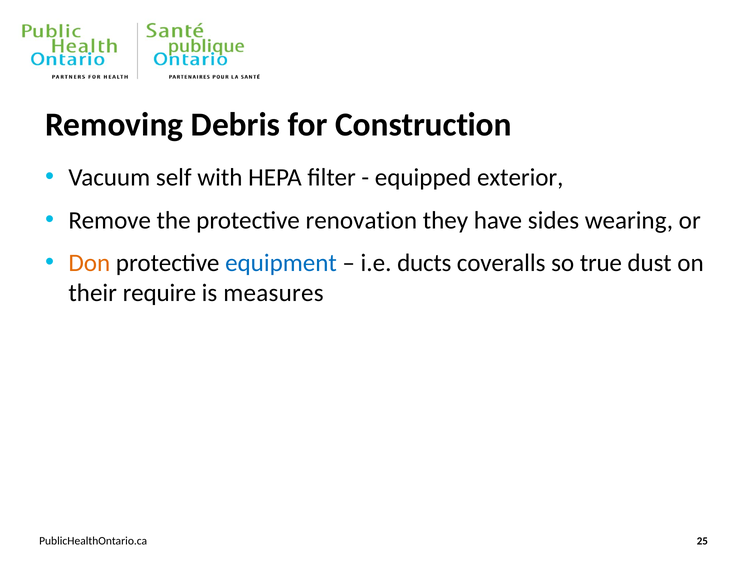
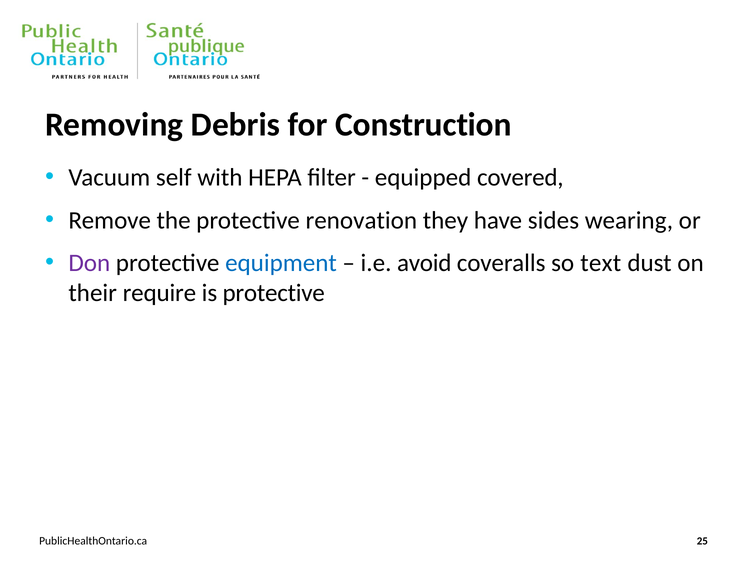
exterior: exterior -> covered
Don colour: orange -> purple
ducts: ducts -> avoid
true: true -> text
is measures: measures -> protective
